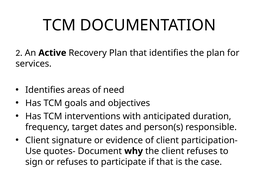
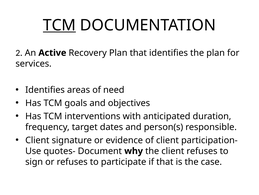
TCM at (59, 25) underline: none -> present
